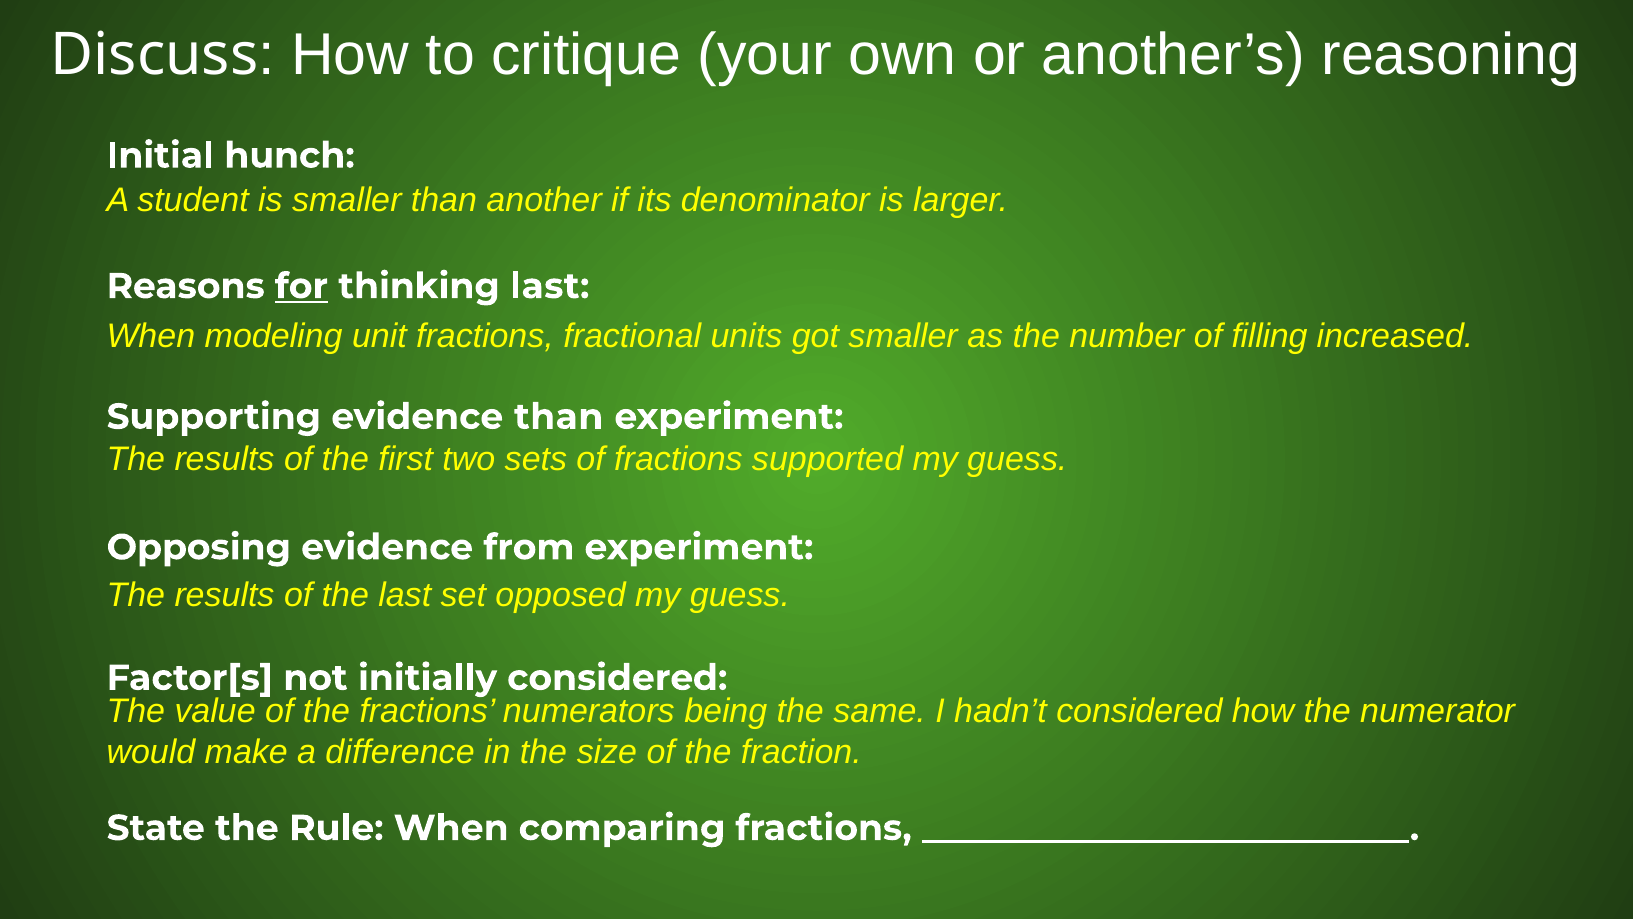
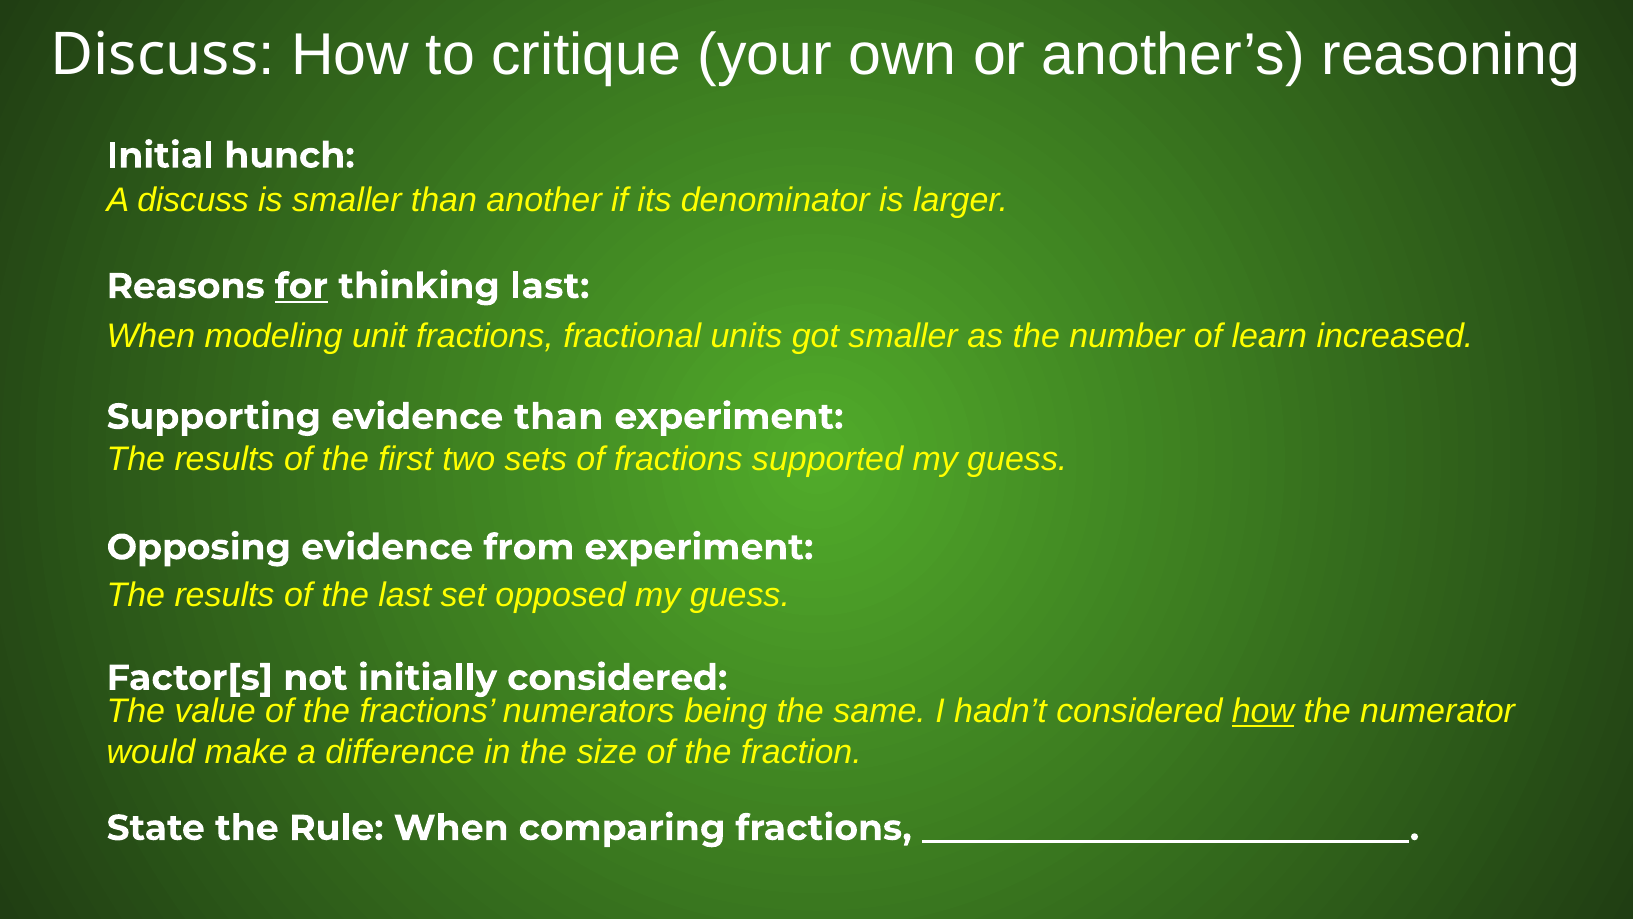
A student: student -> discuss
filling: filling -> learn
how at (1263, 711) underline: none -> present
